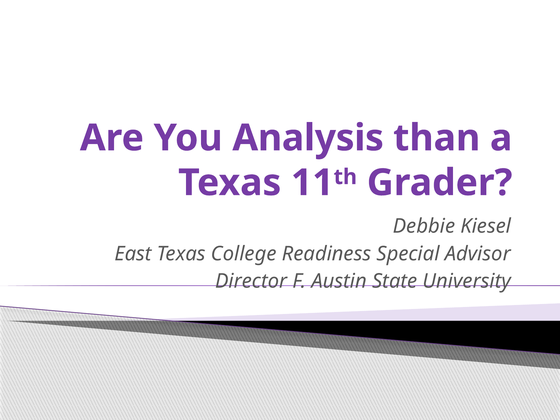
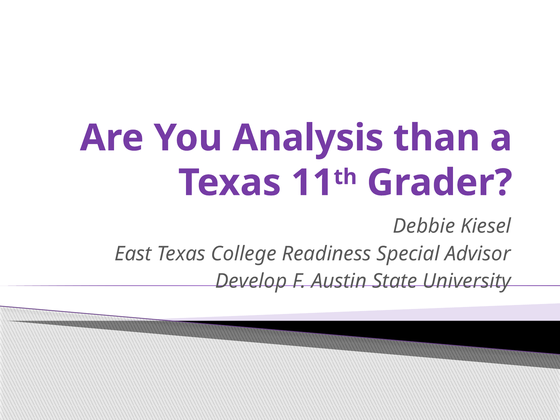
Director: Director -> Develop
